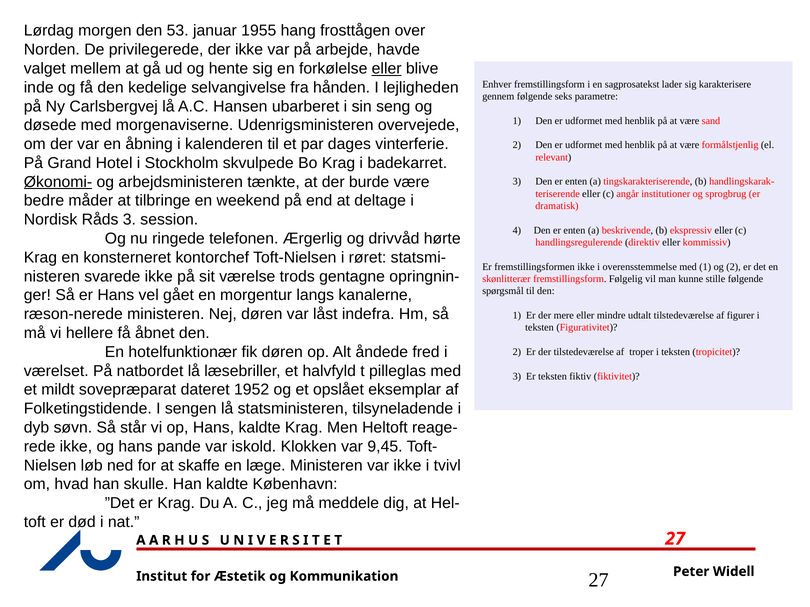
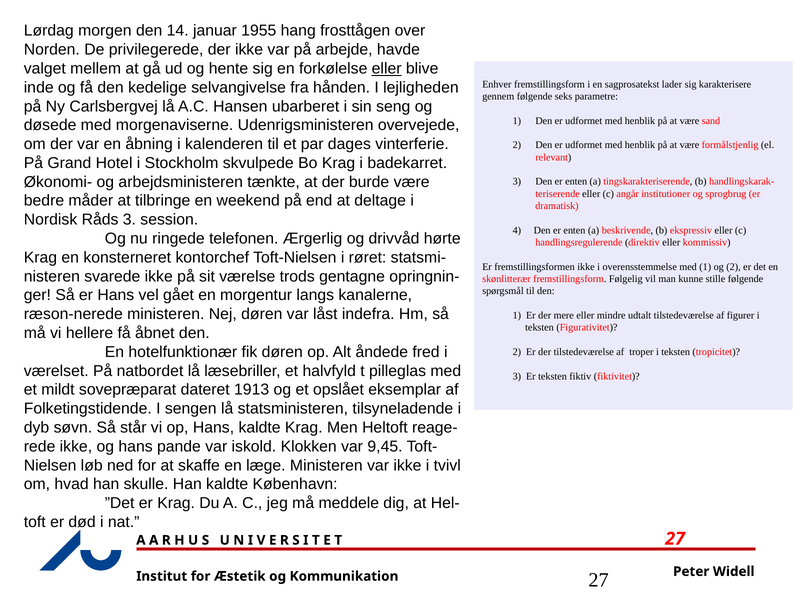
53: 53 -> 14
Økonomi- underline: present -> none
1952: 1952 -> 1913
